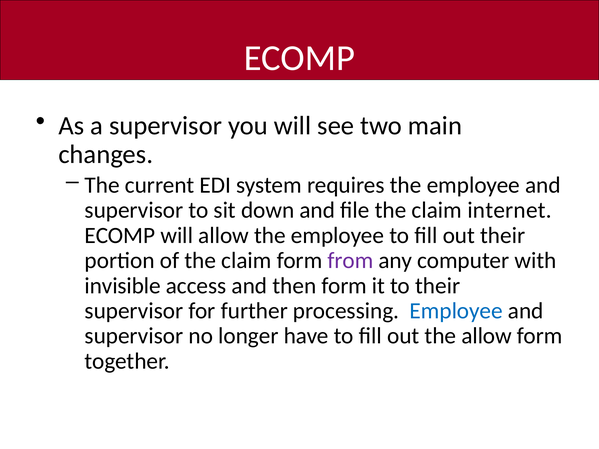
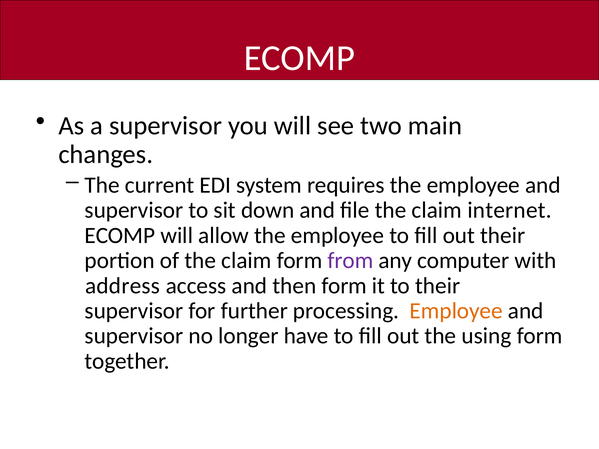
invisible: invisible -> address
Employee at (456, 311) colour: blue -> orange
the allow: allow -> using
